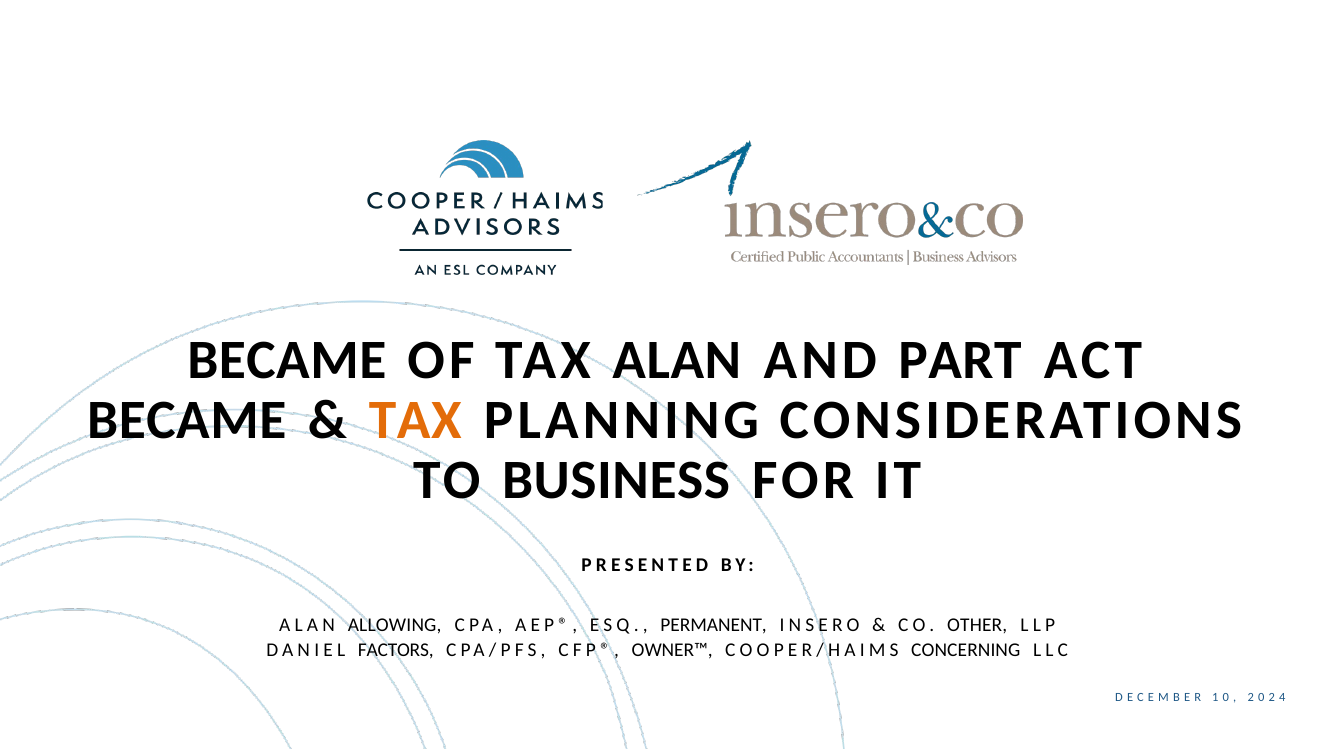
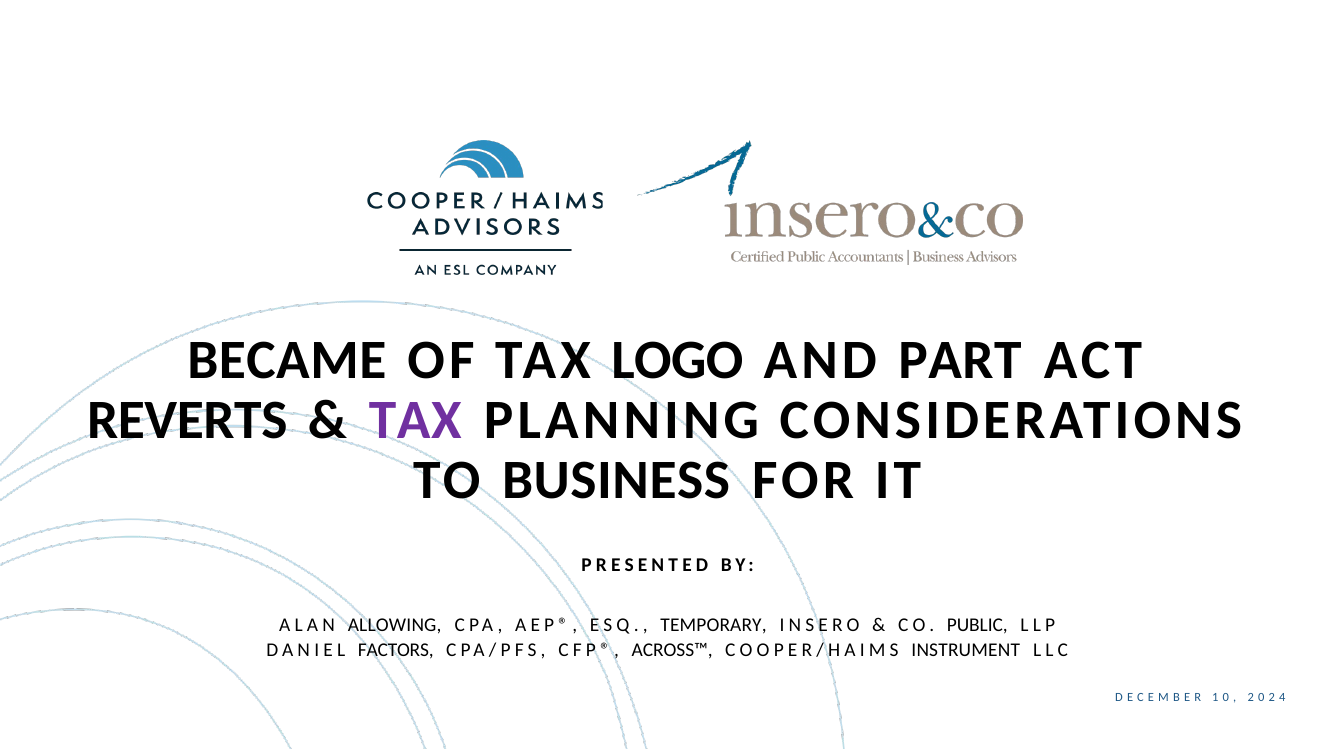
TAX ALAN: ALAN -> LOGO
BECAME at (187, 420): BECAME -> REVERTS
TAX at (415, 420) colour: orange -> purple
PERMANENT: PERMANENT -> TEMPORARY
OTHER: OTHER -> PUBLIC
OWNER™: OWNER™ -> ACROSS™
CONCERNING: CONCERNING -> INSTRUMENT
